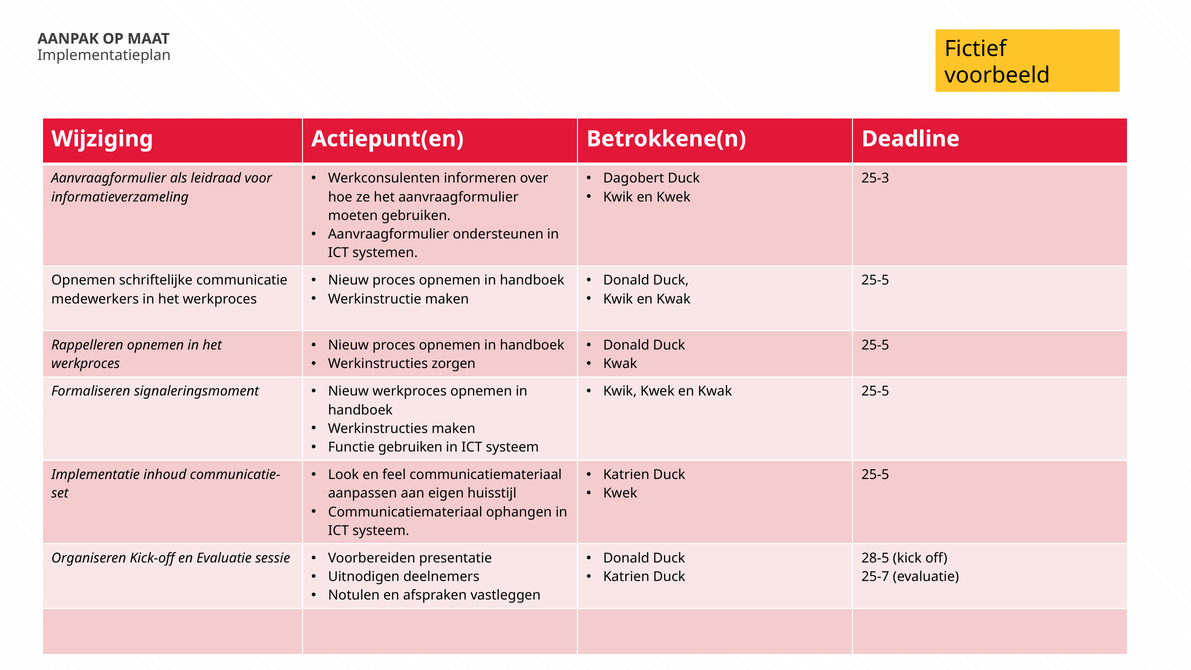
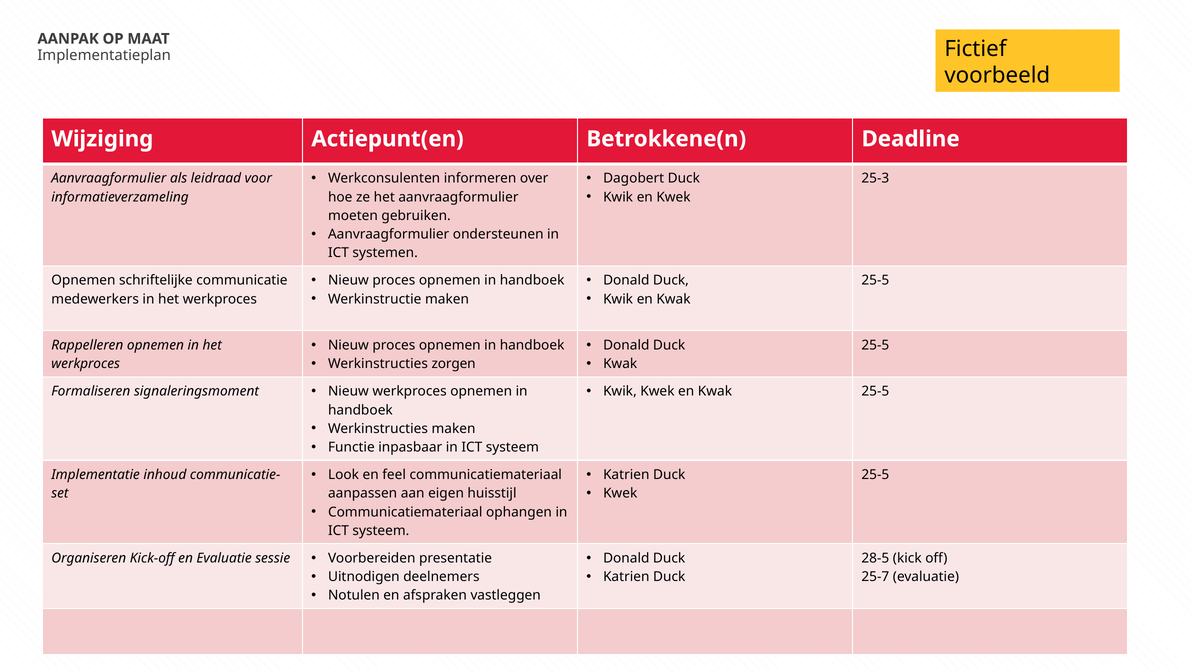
Functie gebruiken: gebruiken -> inpasbaar
